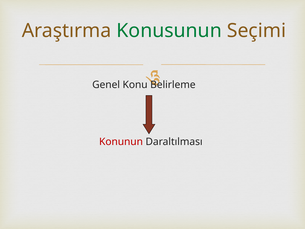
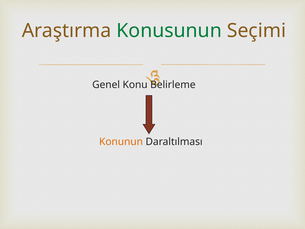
Konunun colour: red -> orange
